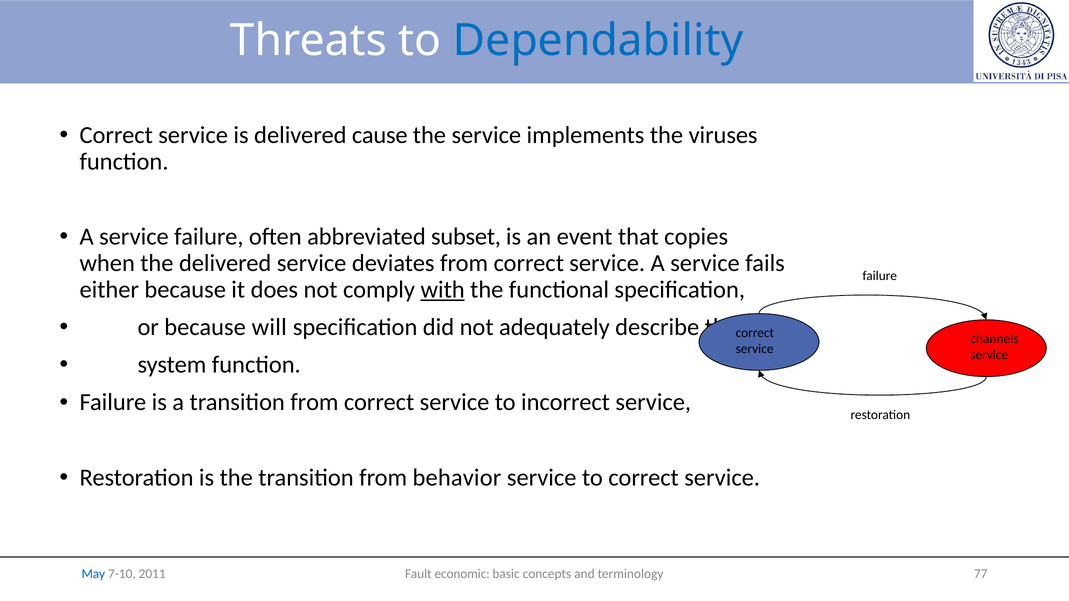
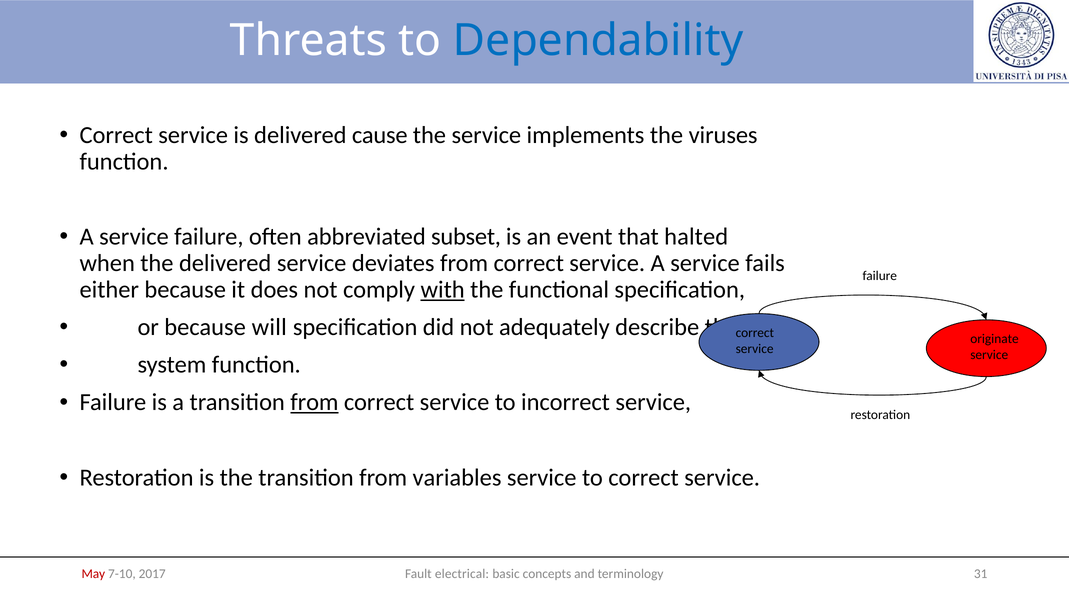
copies: copies -> halted
channels: channels -> originate
from at (314, 403) underline: none -> present
behavior: behavior -> variables
economic: economic -> electrical
77: 77 -> 31
May colour: blue -> red
2011: 2011 -> 2017
